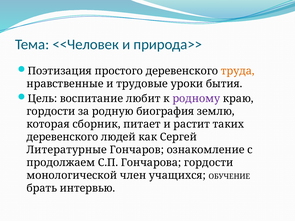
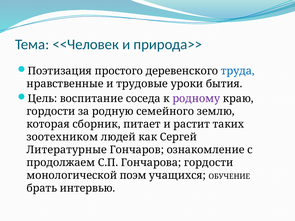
труда colour: orange -> blue
любит: любит -> соседа
биография: биография -> семейного
деревенского at (62, 137): деревенского -> зоотехником
член: член -> поэм
